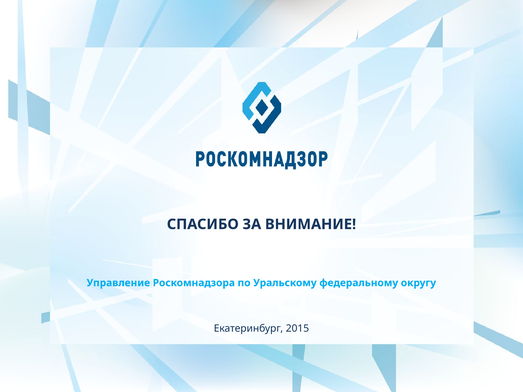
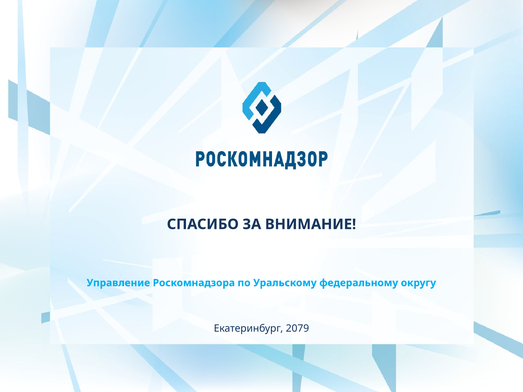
2015: 2015 -> 2079
